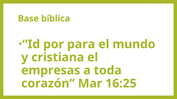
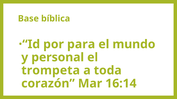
cristiana: cristiana -> personal
empresas: empresas -> trompeta
16:25: 16:25 -> 16:14
